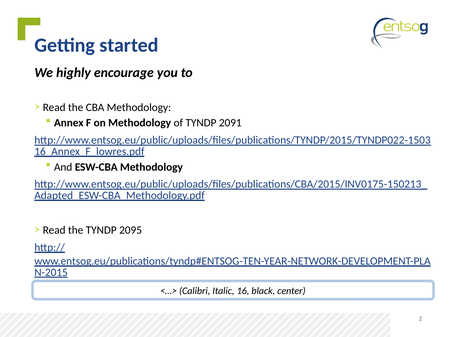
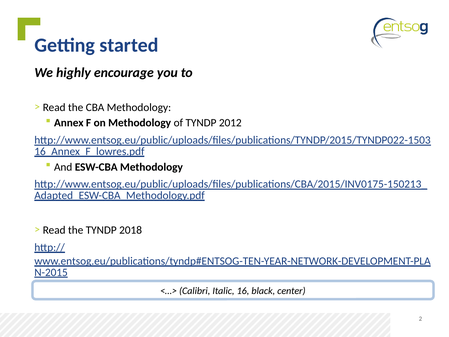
2091: 2091 -> 2012
2095: 2095 -> 2018
